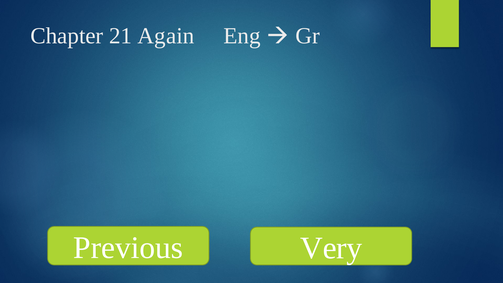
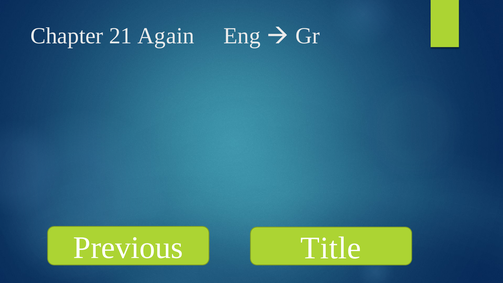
Very: Very -> Title
